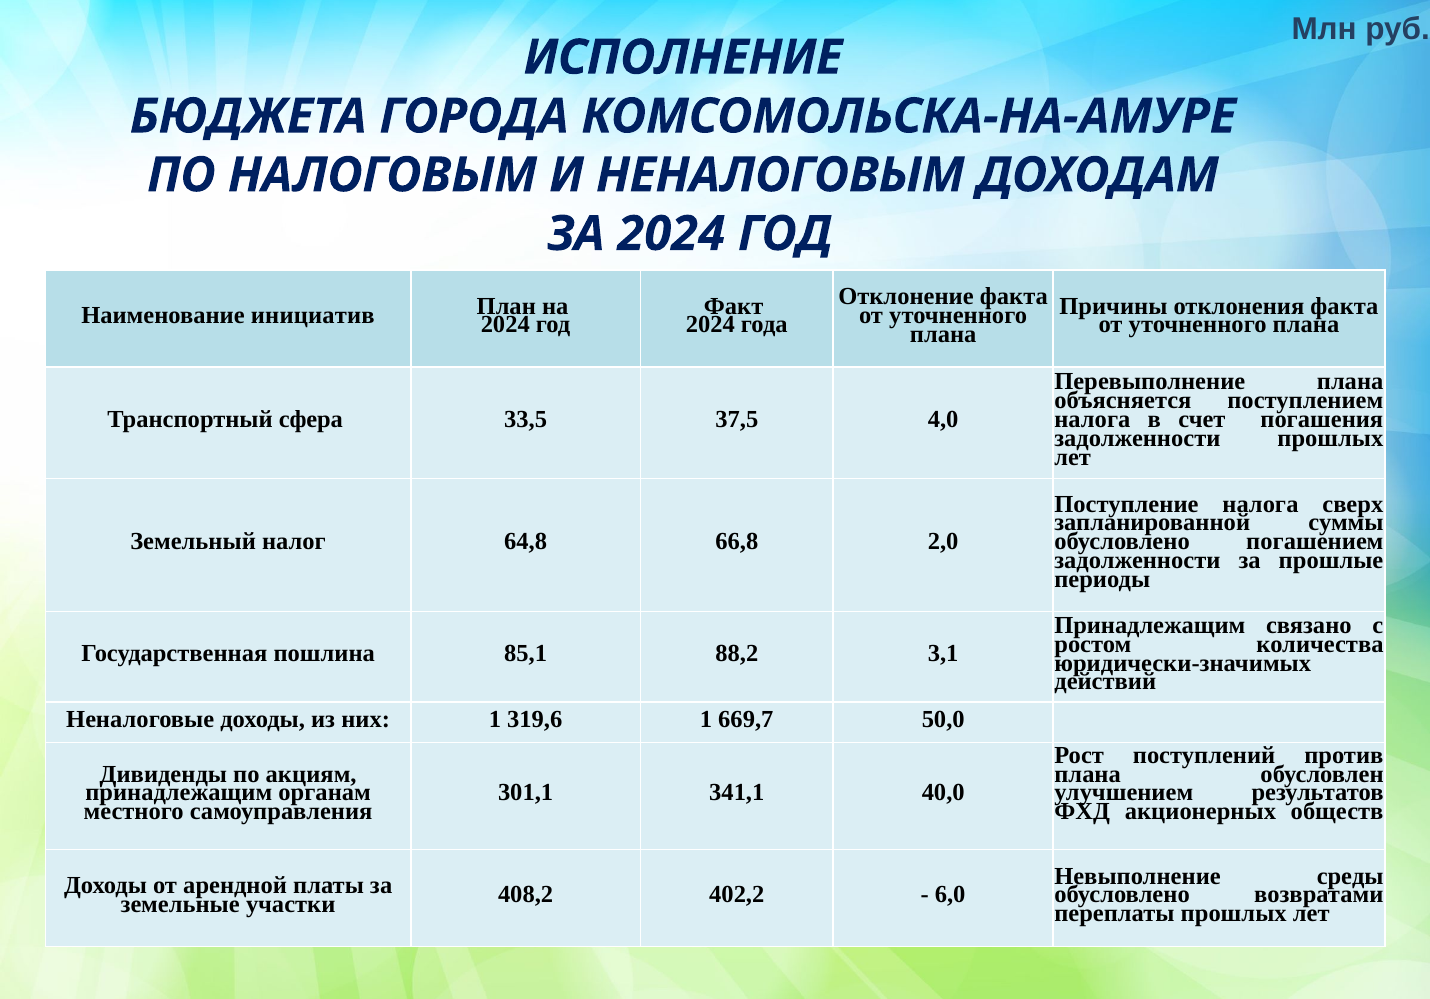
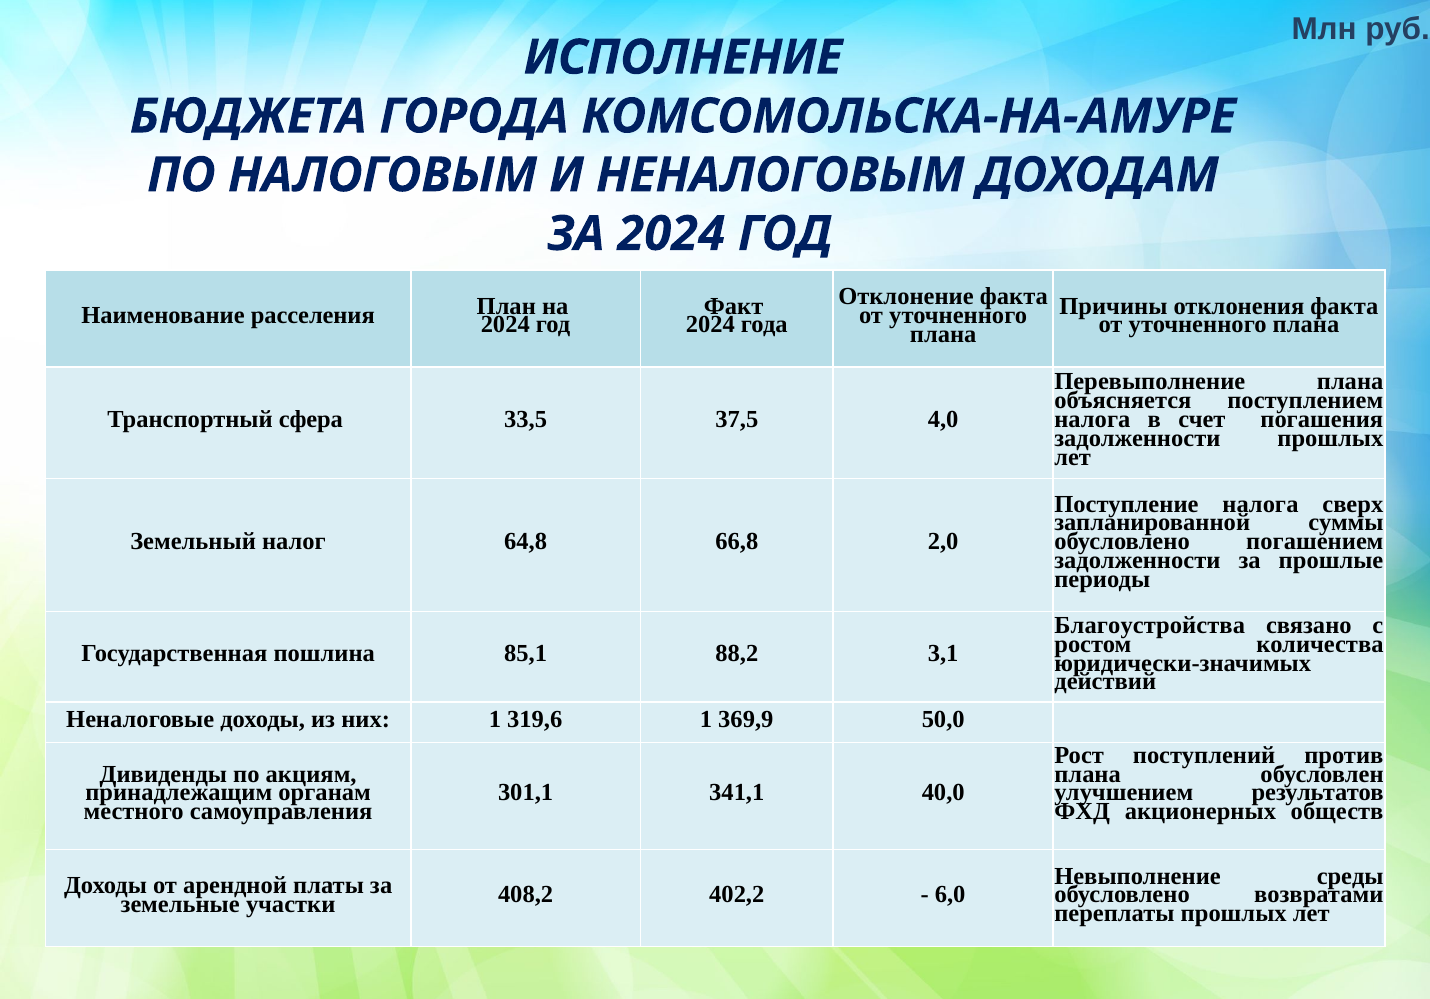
инициатив: инициатив -> расселения
Принадлежащим at (1150, 625): Принадлежащим -> Благоустройства
669,7: 669,7 -> 369,9
